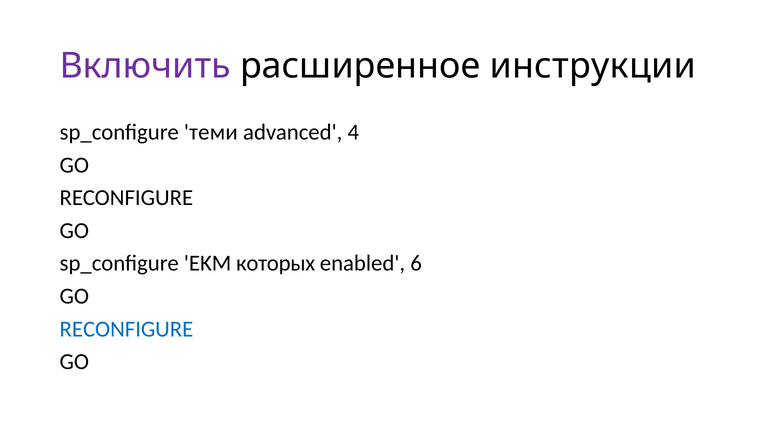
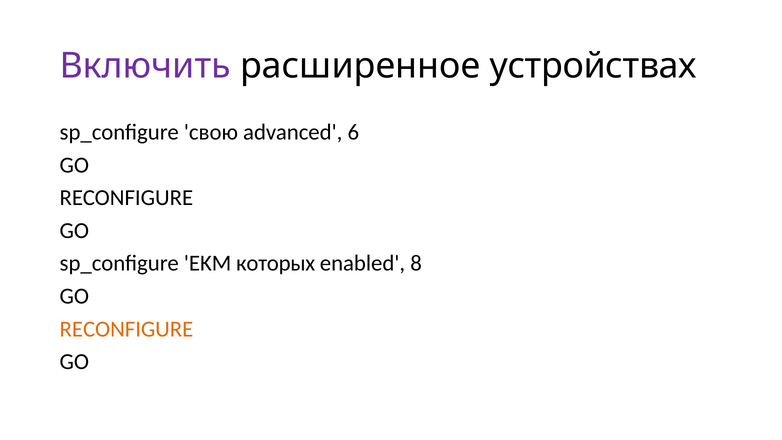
инструкции: инструкции -> устройствах
теми: теми -> свою
4: 4 -> 6
6: 6 -> 8
RECONFIGURE at (126, 329) colour: blue -> orange
